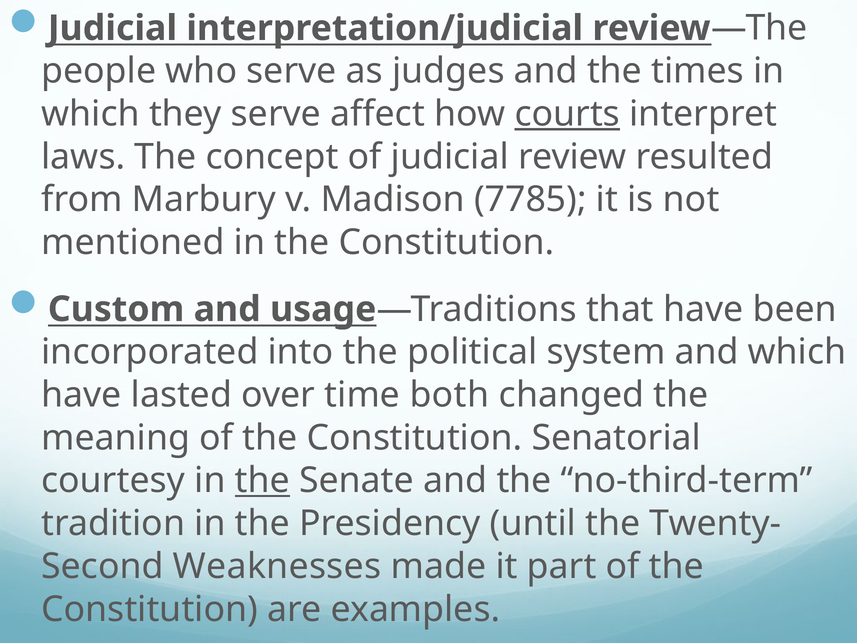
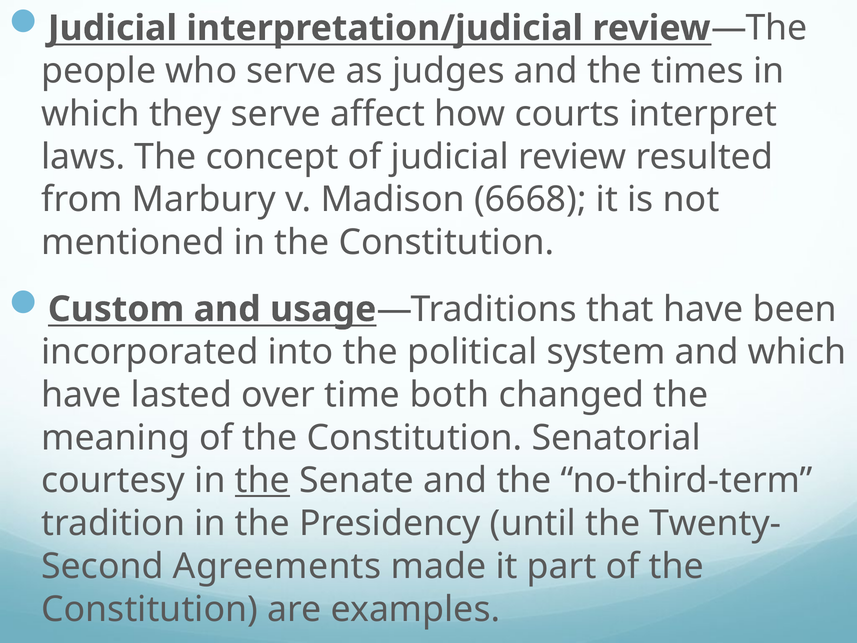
courts underline: present -> none
7785: 7785 -> 6668
Weaknesses: Weaknesses -> Agreements
